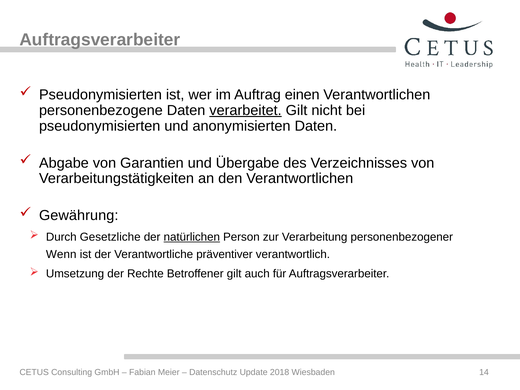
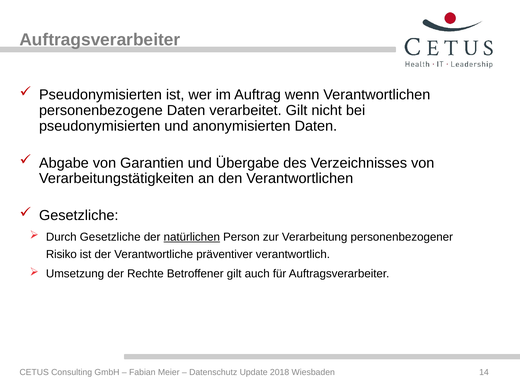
einen: einen -> wenn
verarbeitet underline: present -> none
Gewährung at (79, 215): Gewährung -> Gesetzliche
Wenn: Wenn -> Risiko
